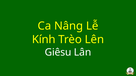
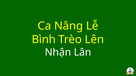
Kính: Kính -> Bình
Giêsu: Giêsu -> Nhận
